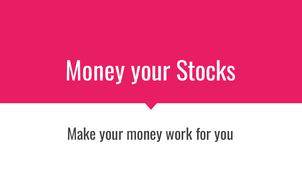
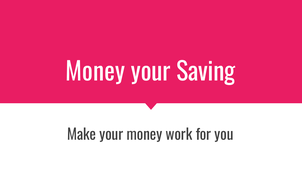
Stocks: Stocks -> Saving
